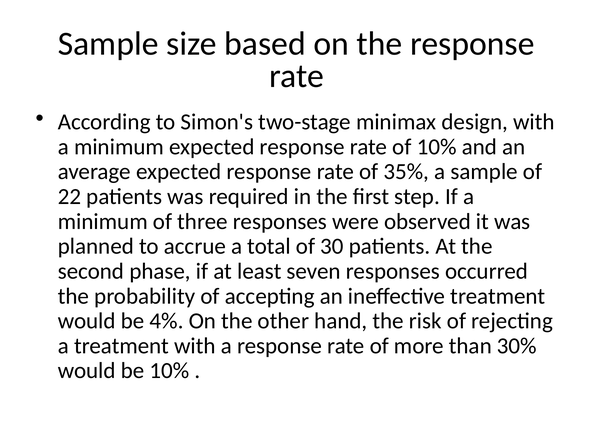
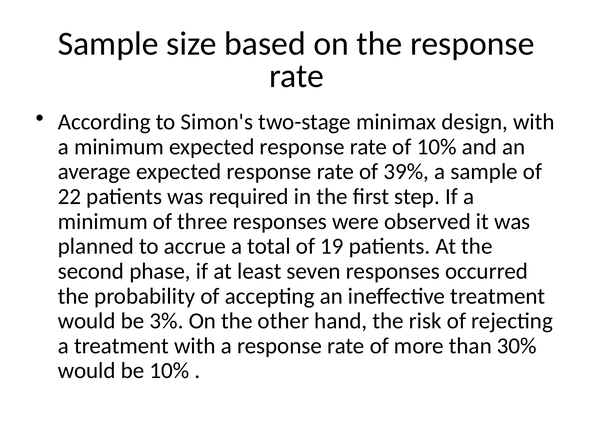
35%: 35% -> 39%
30: 30 -> 19
4%: 4% -> 3%
